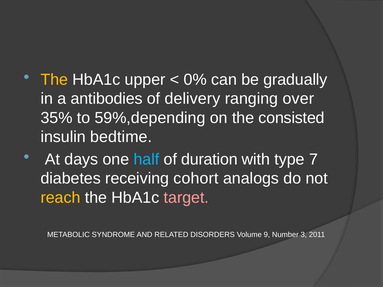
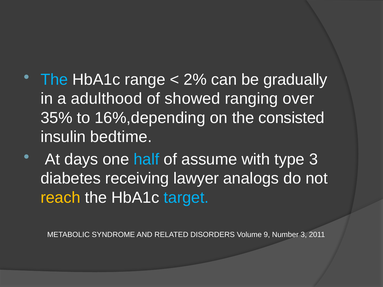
The at (54, 80) colour: yellow -> light blue
upper: upper -> range
0%: 0% -> 2%
antibodies: antibodies -> adulthood
delivery: delivery -> showed
59%,depending: 59%,depending -> 16%,depending
duration: duration -> assume
type 7: 7 -> 3
cohort: cohort -> lawyer
target colour: pink -> light blue
